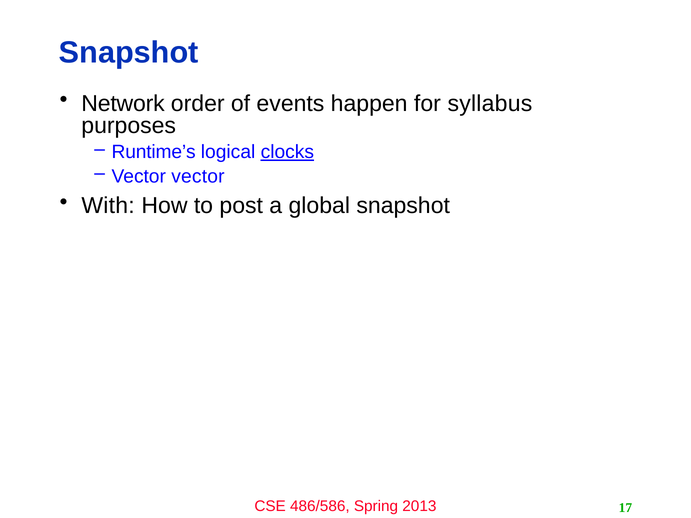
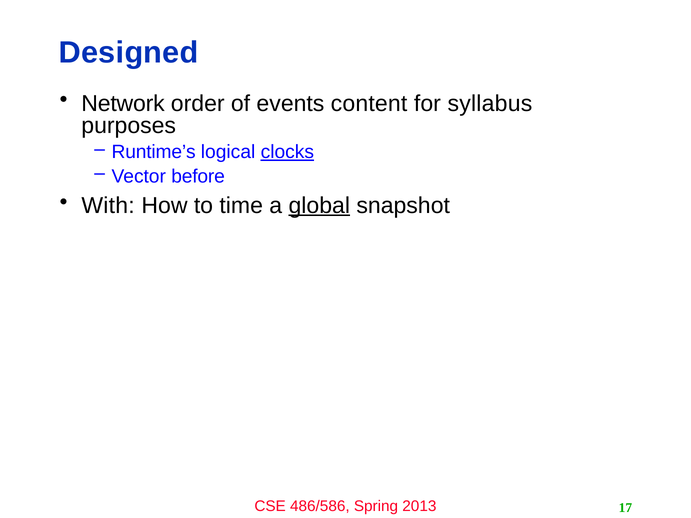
Snapshot at (129, 53): Snapshot -> Designed
happen: happen -> content
Vector vector: vector -> before
post: post -> time
global underline: none -> present
